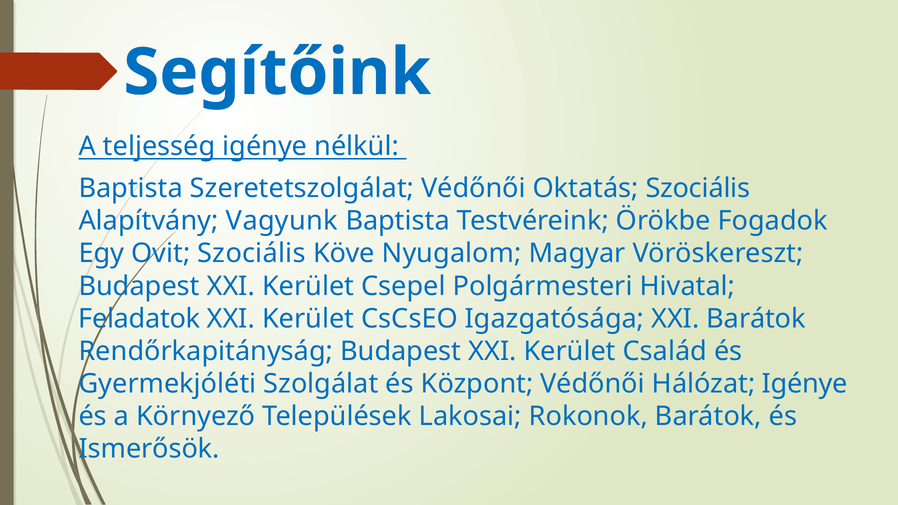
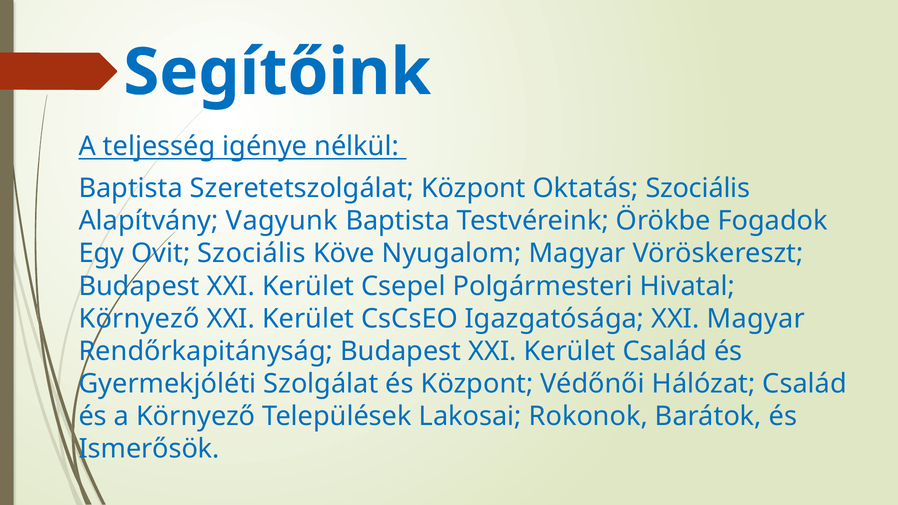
Szeretetszolgálat Védőnői: Védőnői -> Központ
Feladatok at (139, 319): Feladatok -> Környező
XXI Barátok: Barátok -> Magyar
Hálózat Igénye: Igénye -> Család
